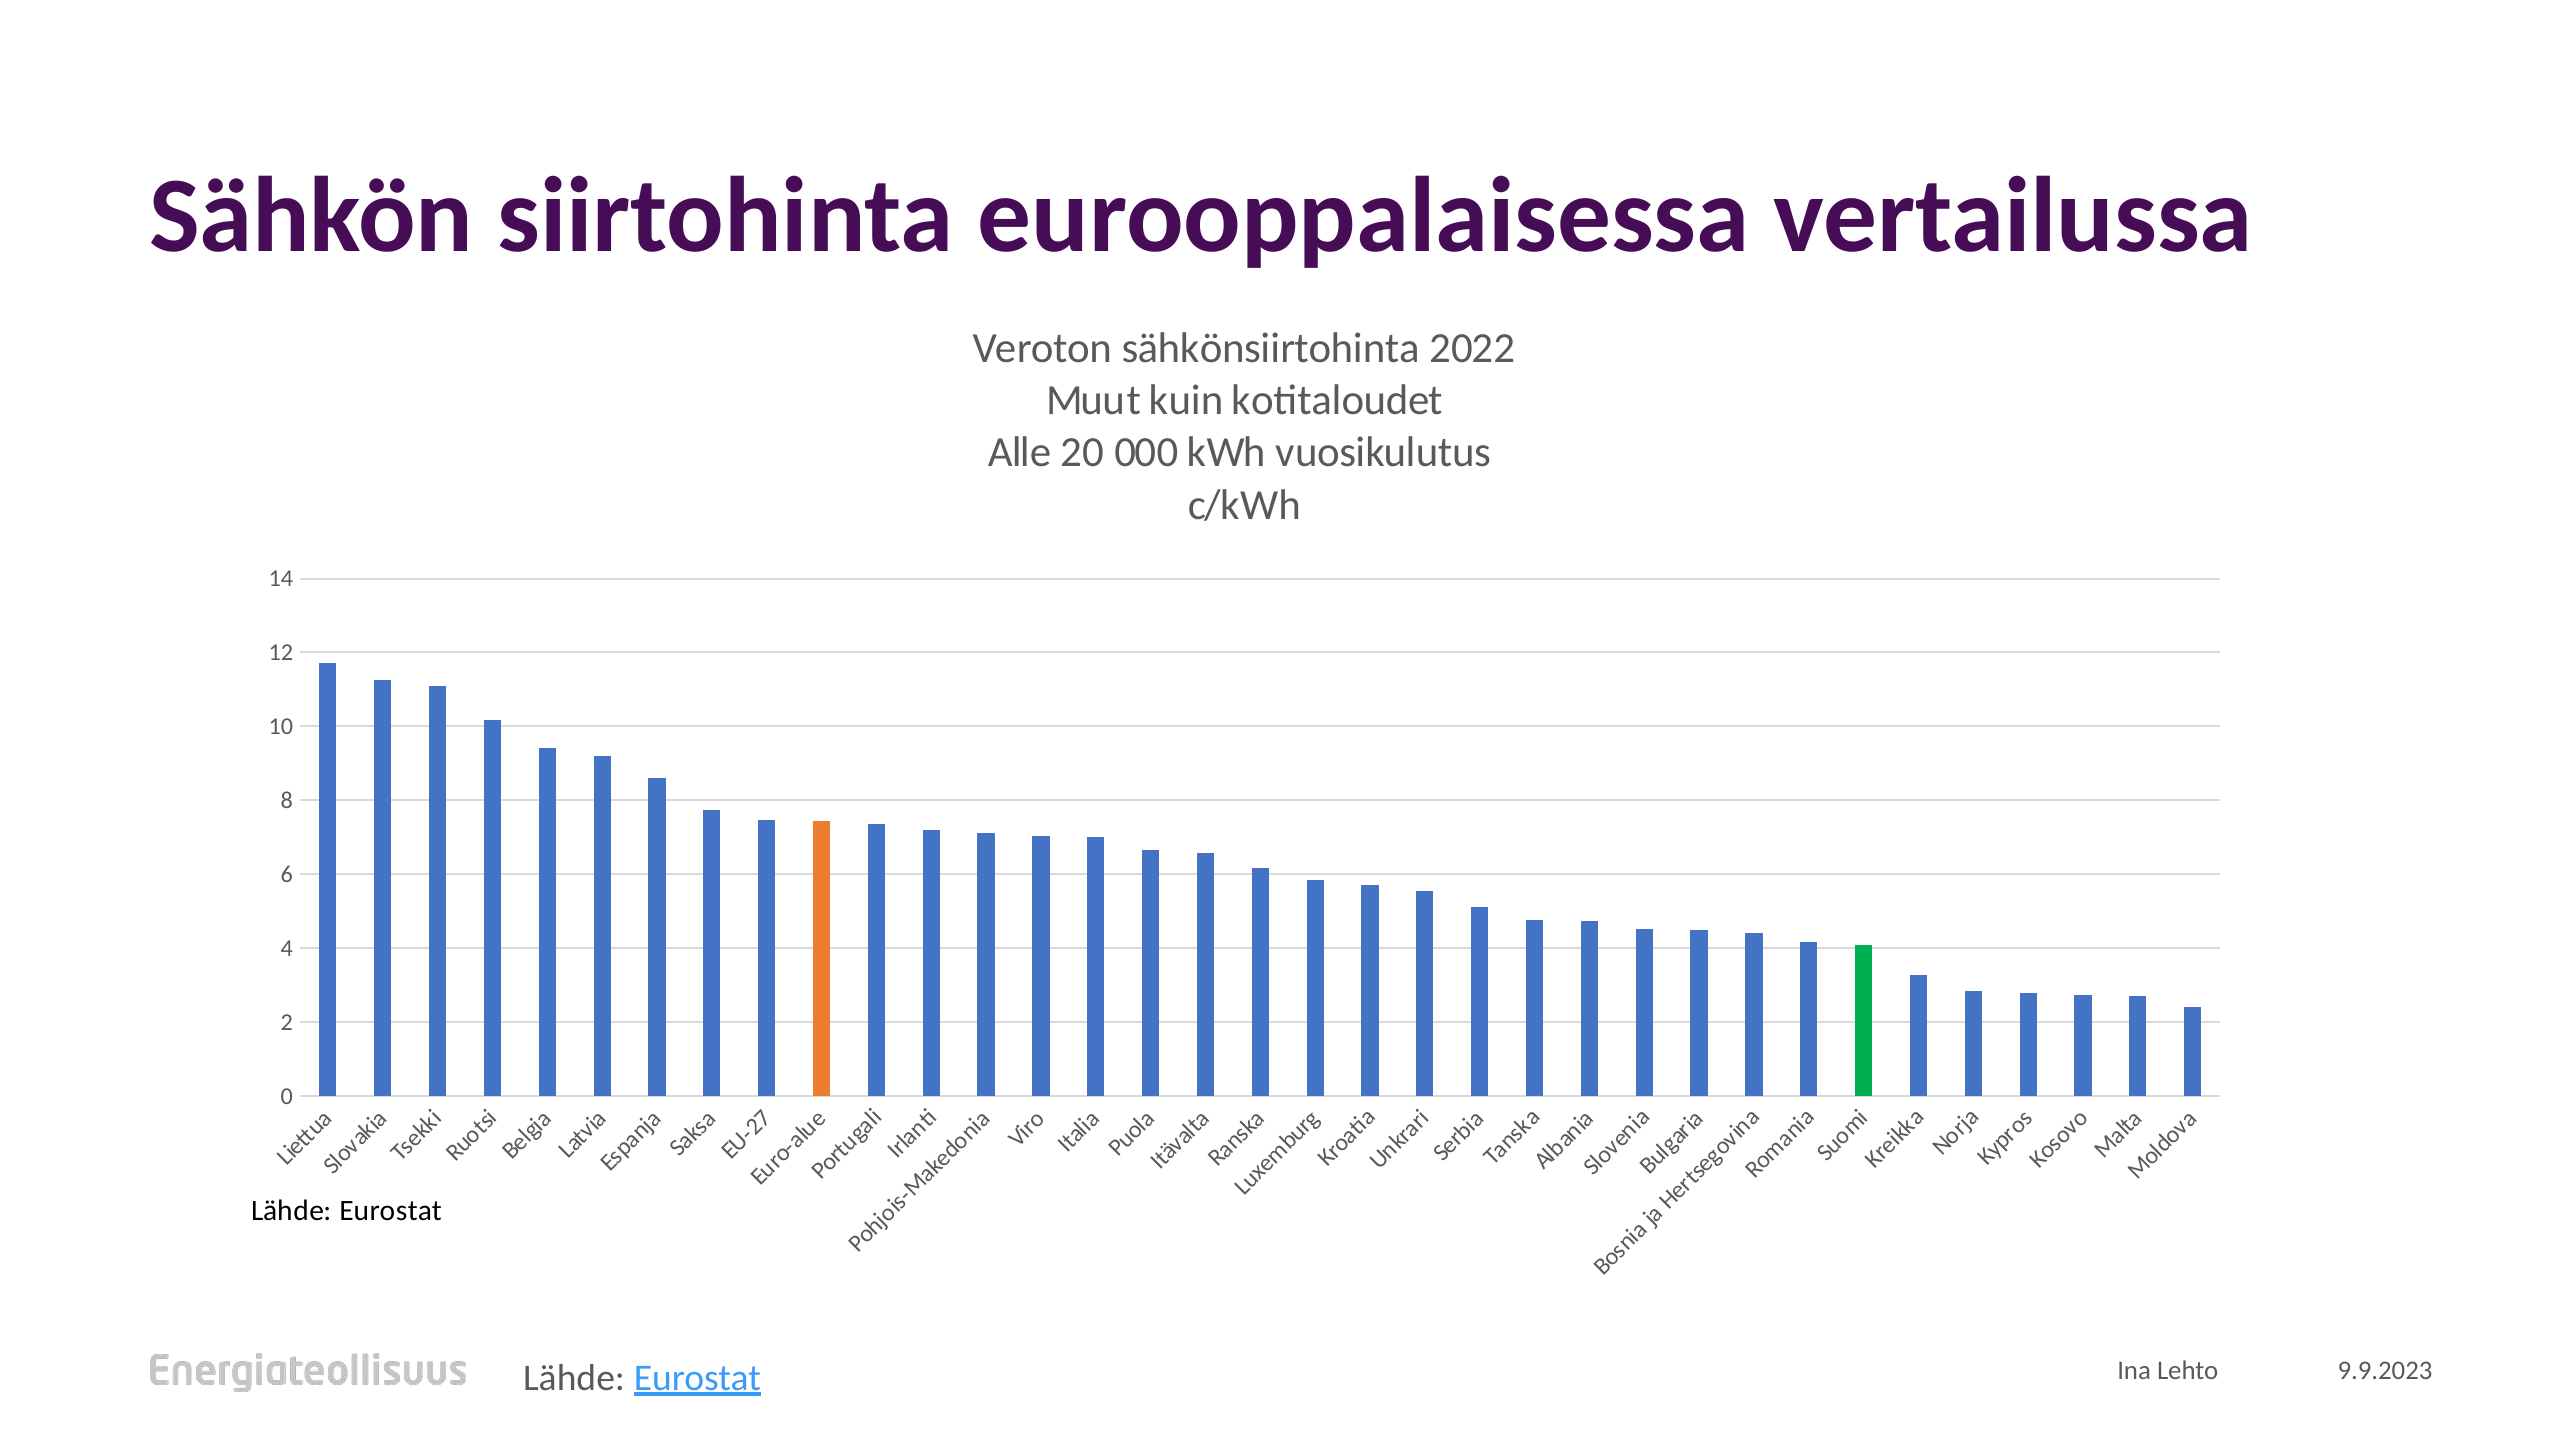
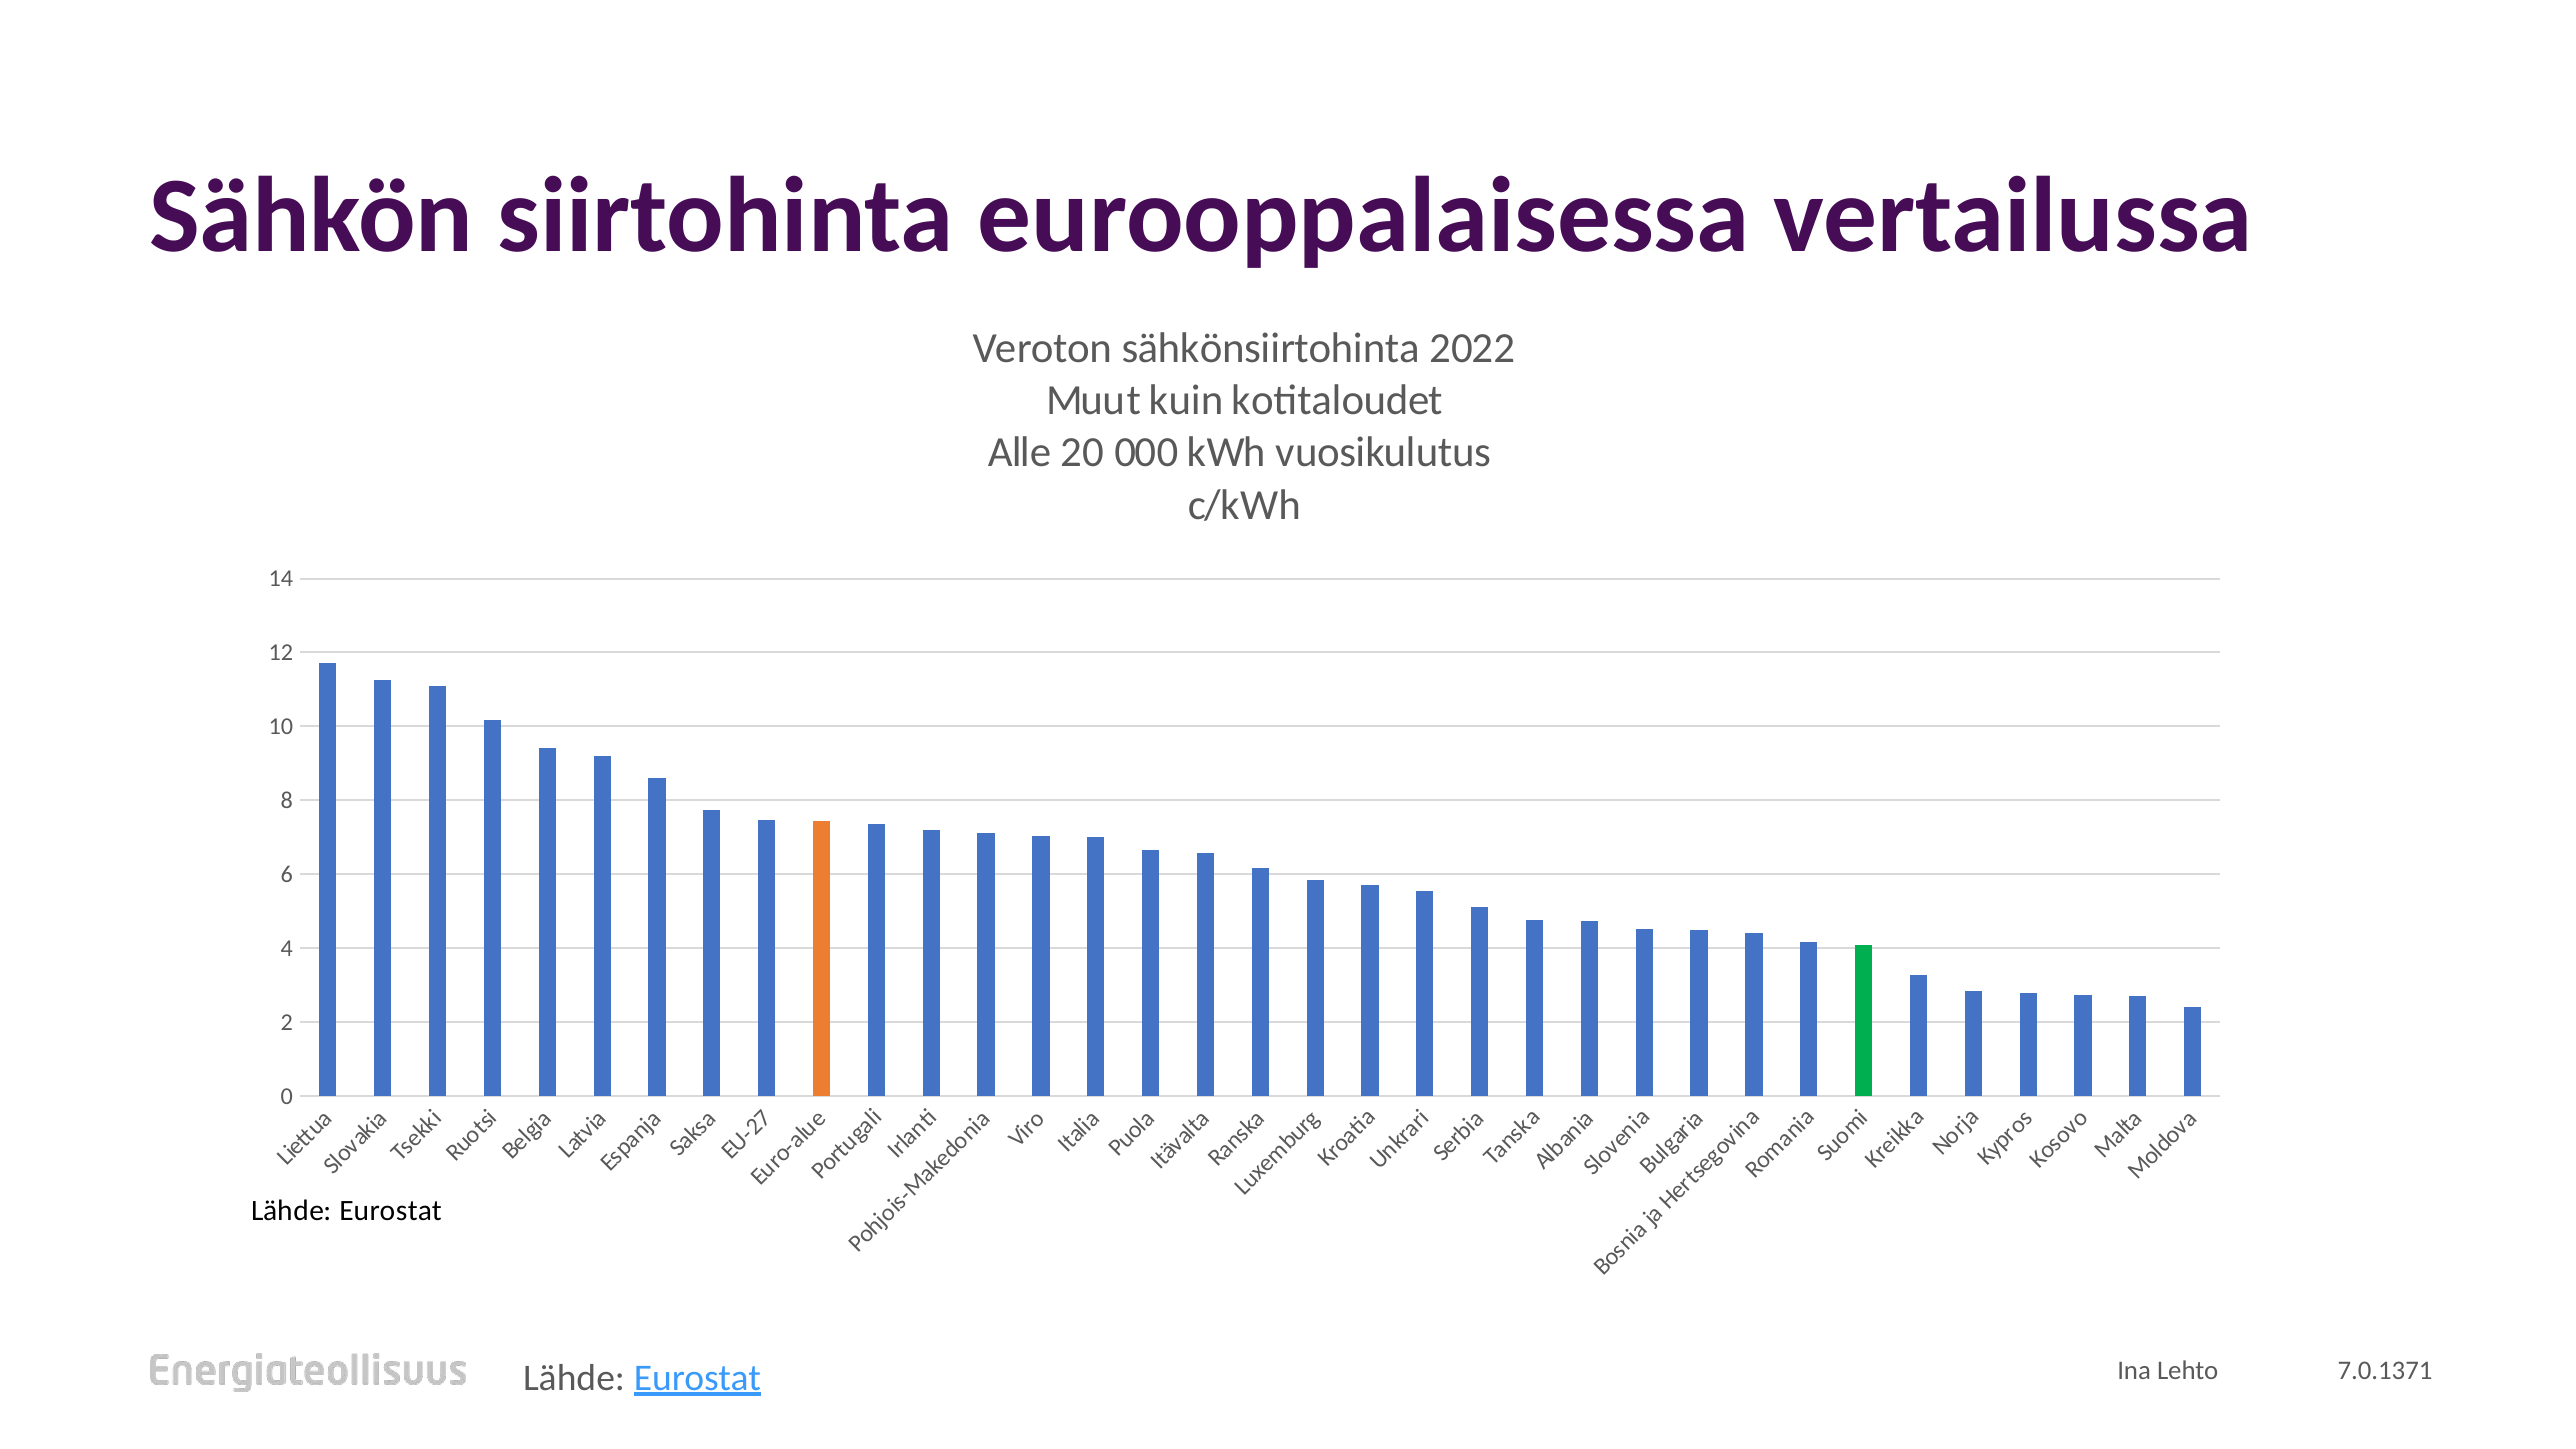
9.9.2023: 9.9.2023 -> 7.0.1371
